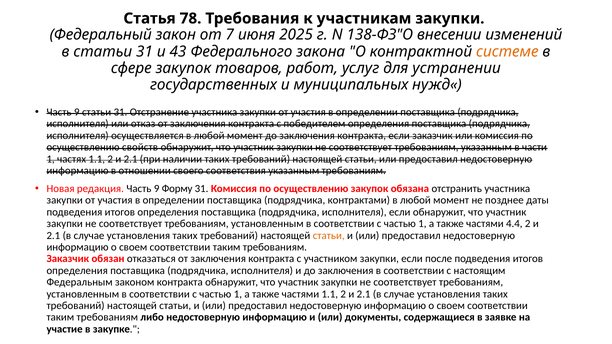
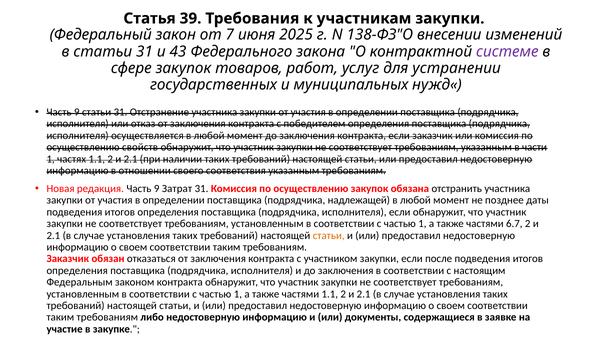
78: 78 -> 39
системе colour: orange -> purple
Форму: Форму -> Затрат
контрактами: контрактами -> надлежащей
4.4: 4.4 -> 6.7
